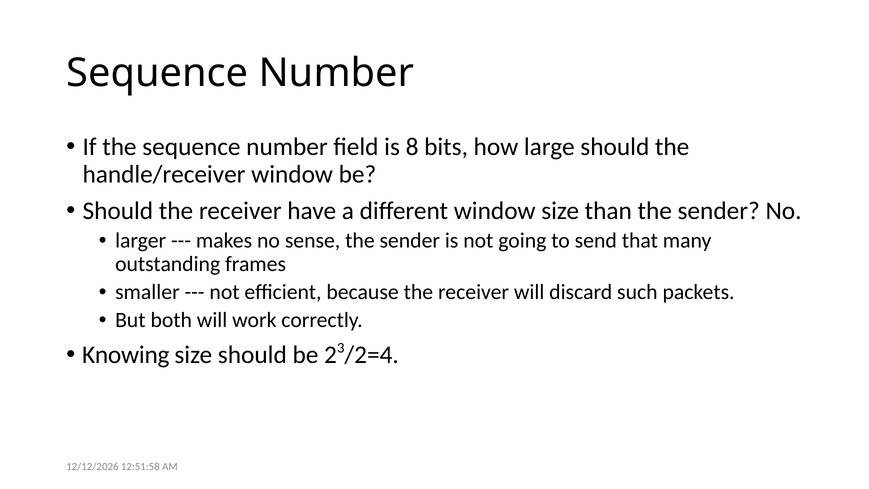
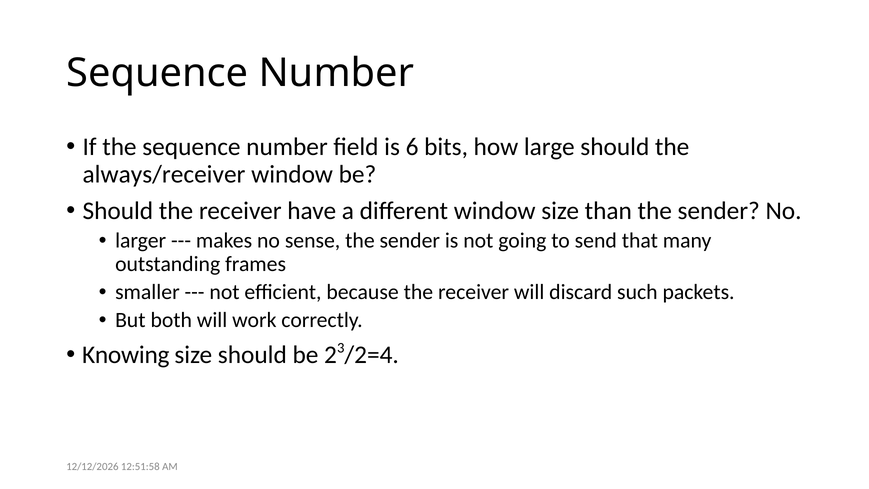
8: 8 -> 6
handle/receiver: handle/receiver -> always/receiver
